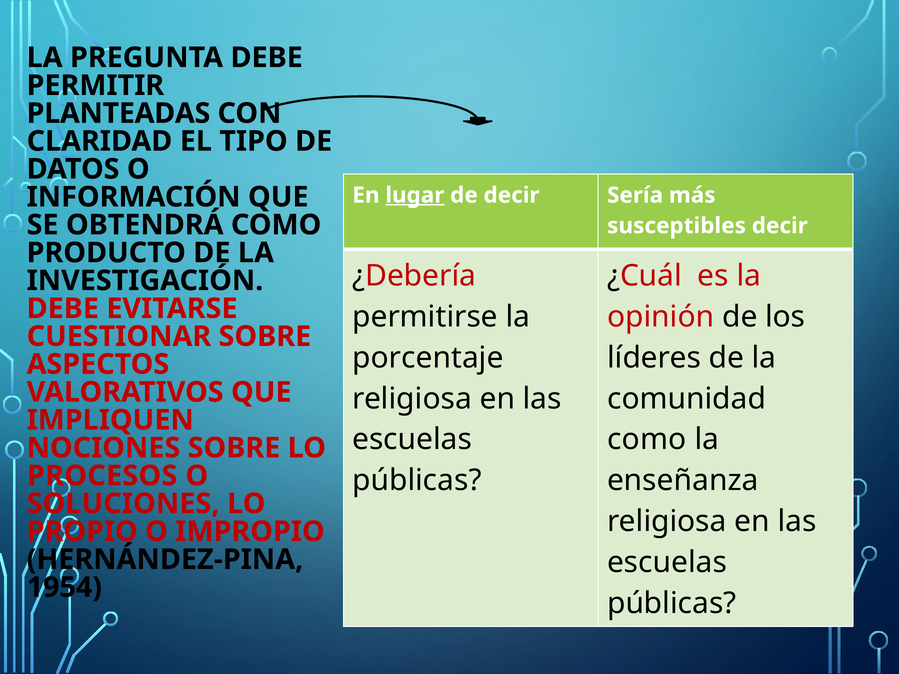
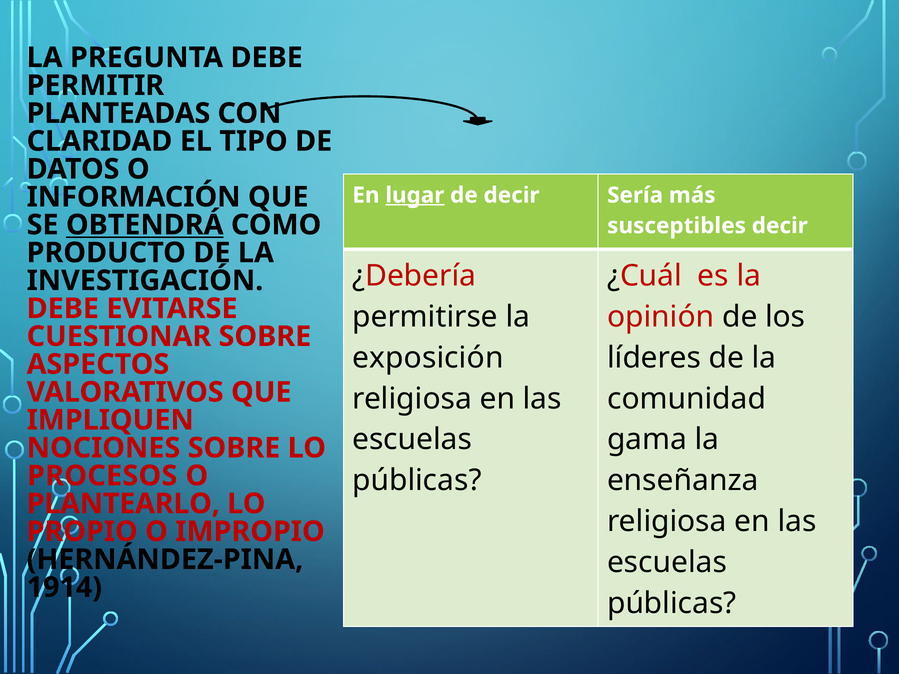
OBTENDRÁ underline: none -> present
porcentaje: porcentaje -> exposición
como at (647, 440): como -> gama
SOLUCIONES: SOLUCIONES -> PLANTEARLO
1954: 1954 -> 1914
